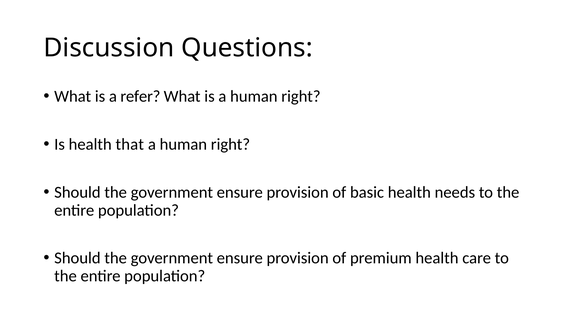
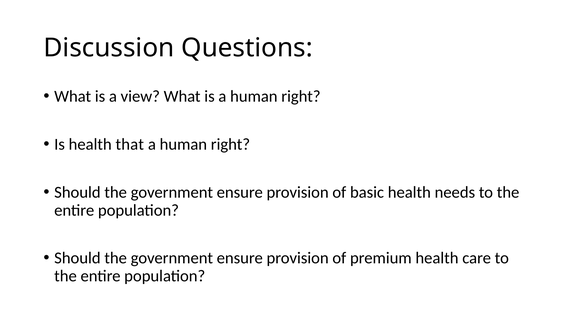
refer: refer -> view
